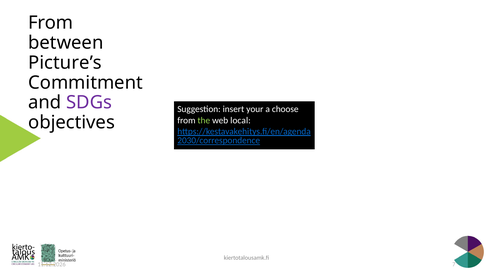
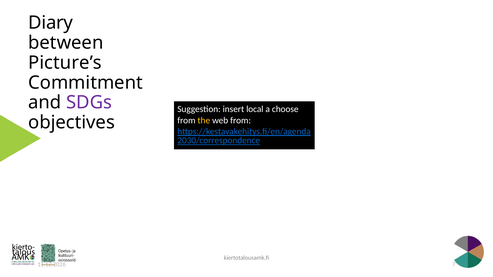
From at (51, 23): From -> Diary
your: your -> local
the colour: light green -> yellow
web local: local -> from
